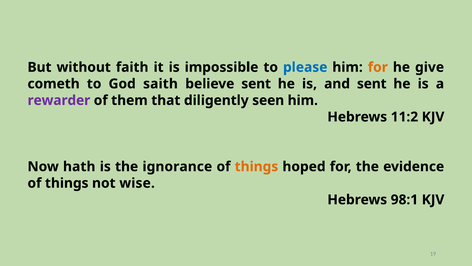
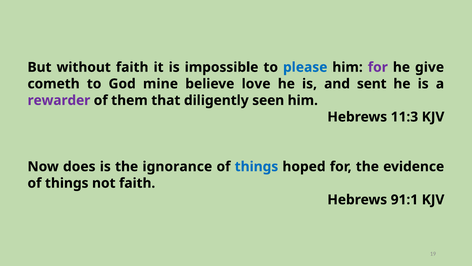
for at (378, 67) colour: orange -> purple
saith: saith -> mine
believe sent: sent -> love
11:2: 11:2 -> 11:3
hath: hath -> does
things at (256, 166) colour: orange -> blue
not wise: wise -> faith
98:1: 98:1 -> 91:1
